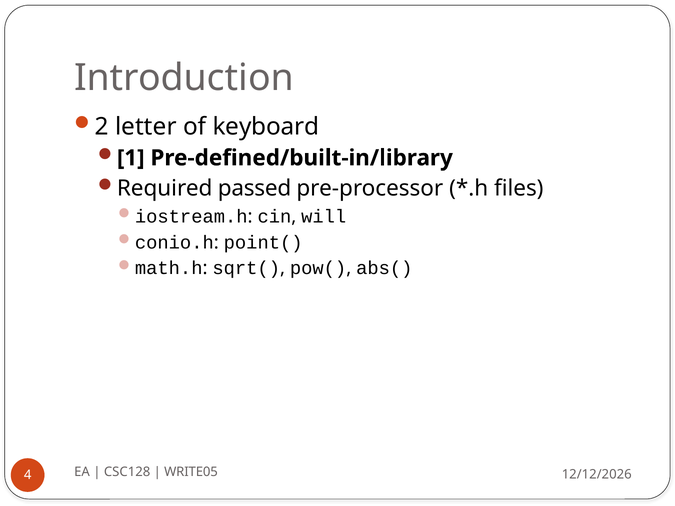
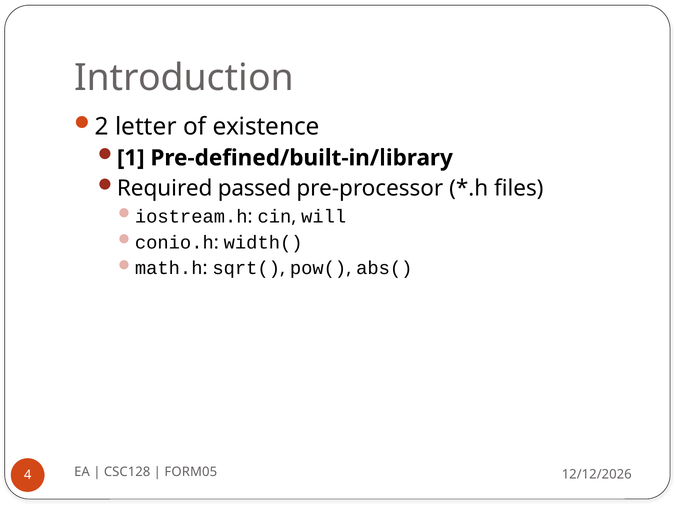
keyboard: keyboard -> existence
point(: point( -> width(
WRITE05: WRITE05 -> FORM05
